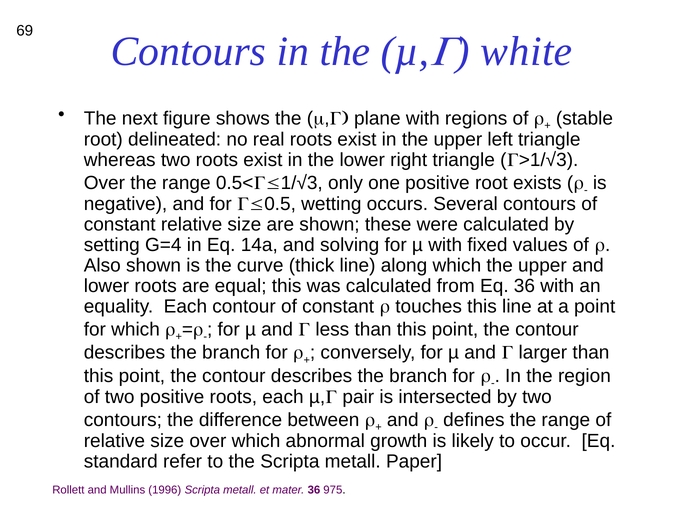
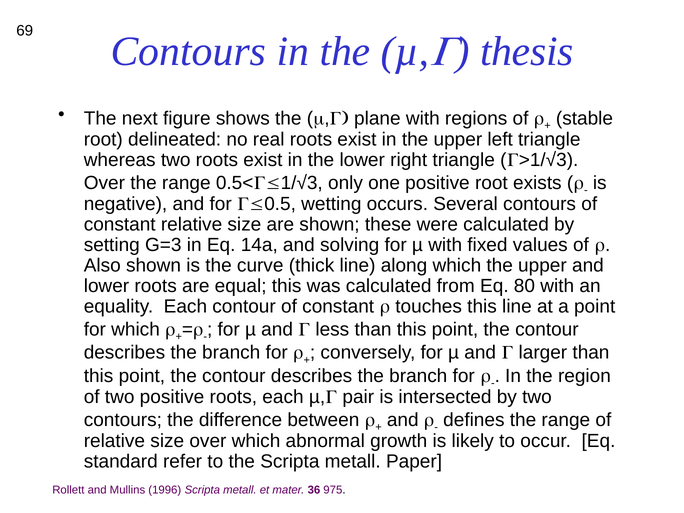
white: white -> thesis
G=4: G=4 -> G=3
Eq 36: 36 -> 80
